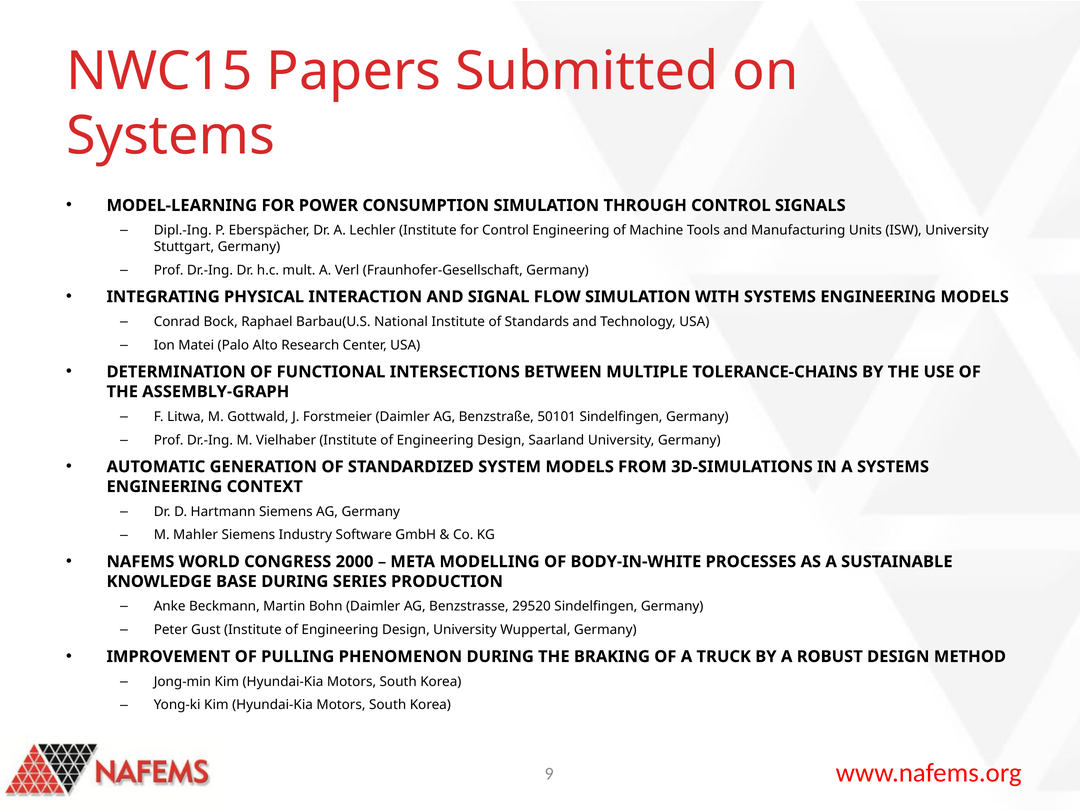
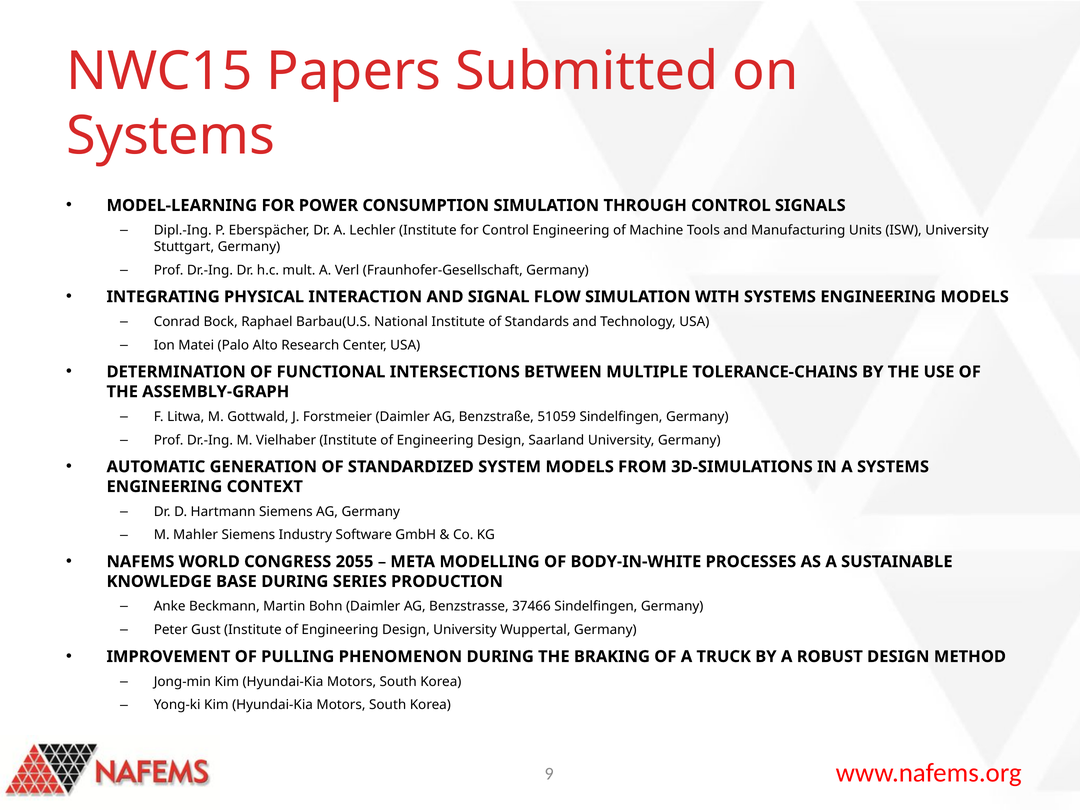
50101: 50101 -> 51059
2000: 2000 -> 2055
29520: 29520 -> 37466
